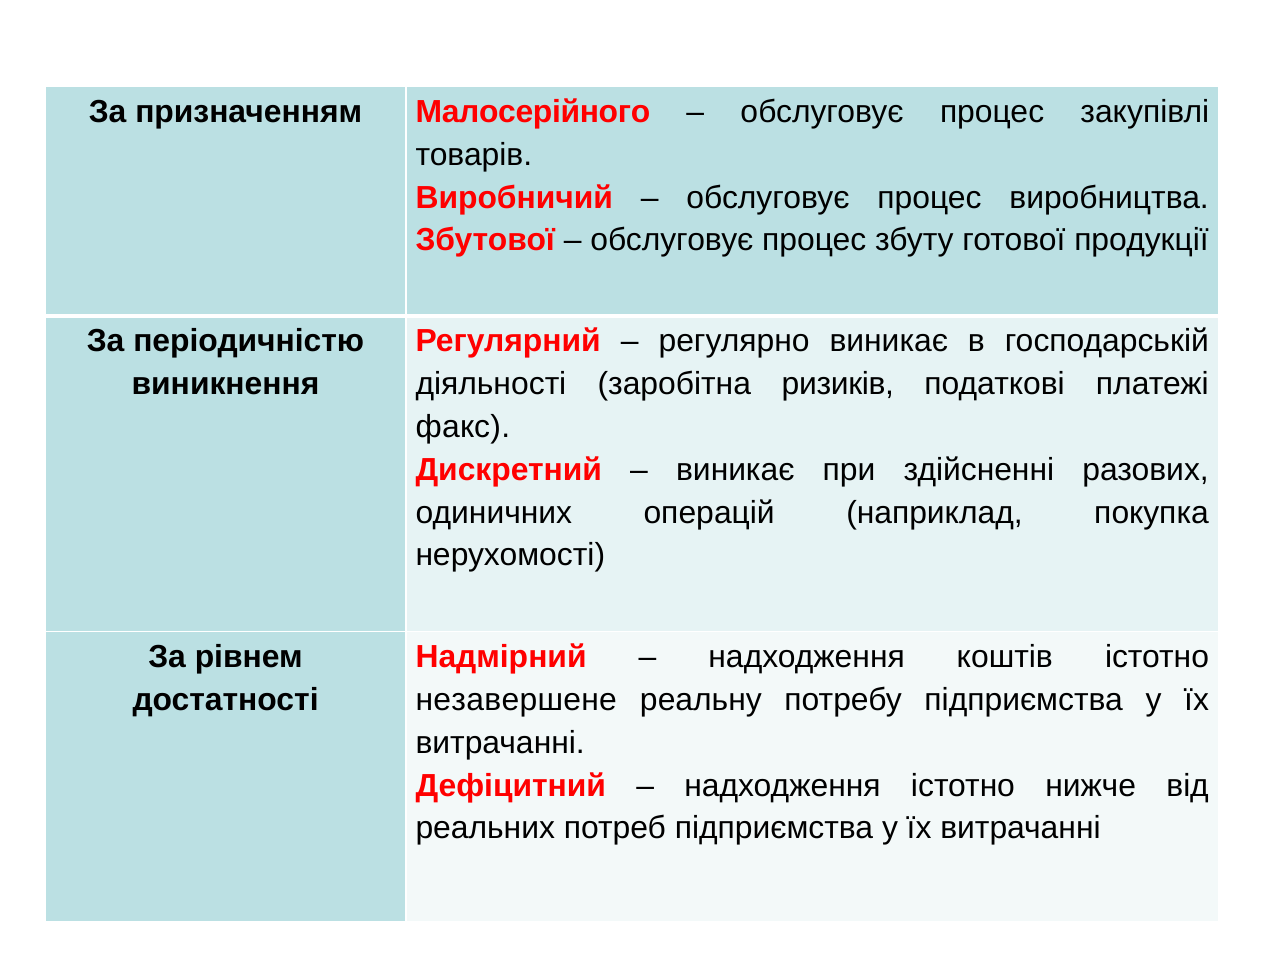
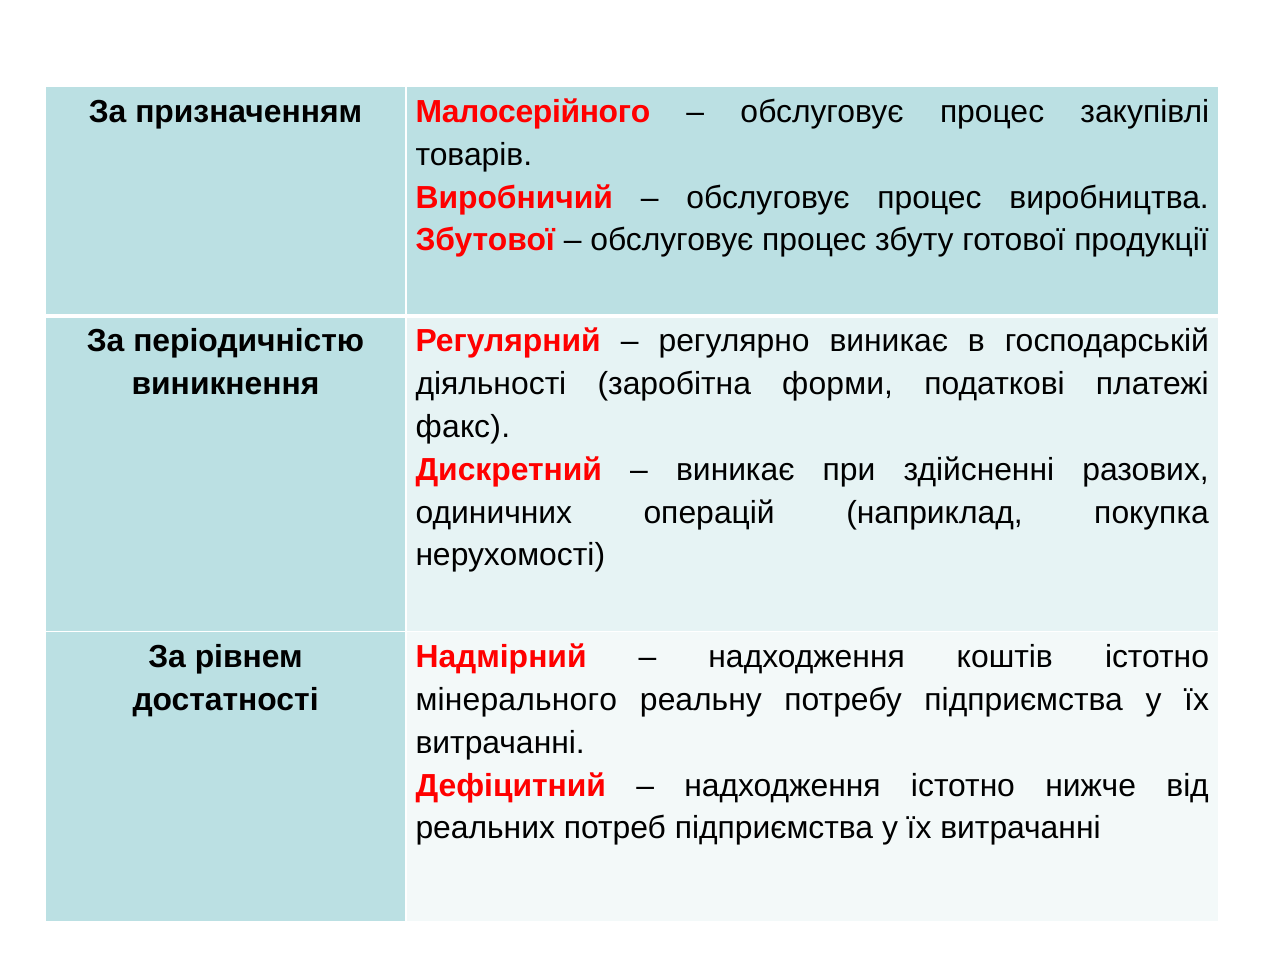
ризиків: ризиків -> форми
незавершене: незавершене -> мінерального
